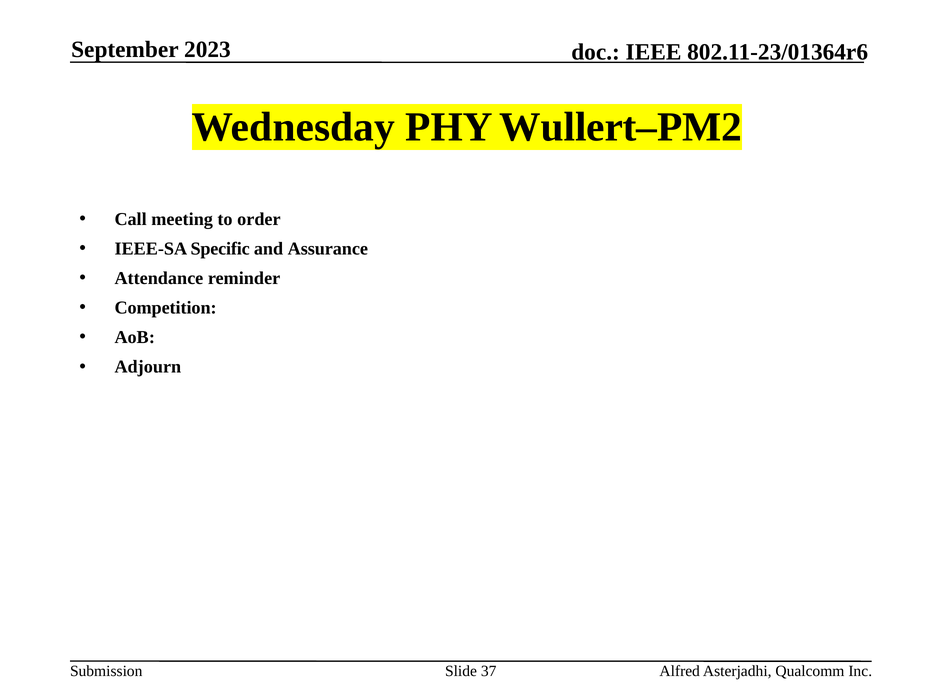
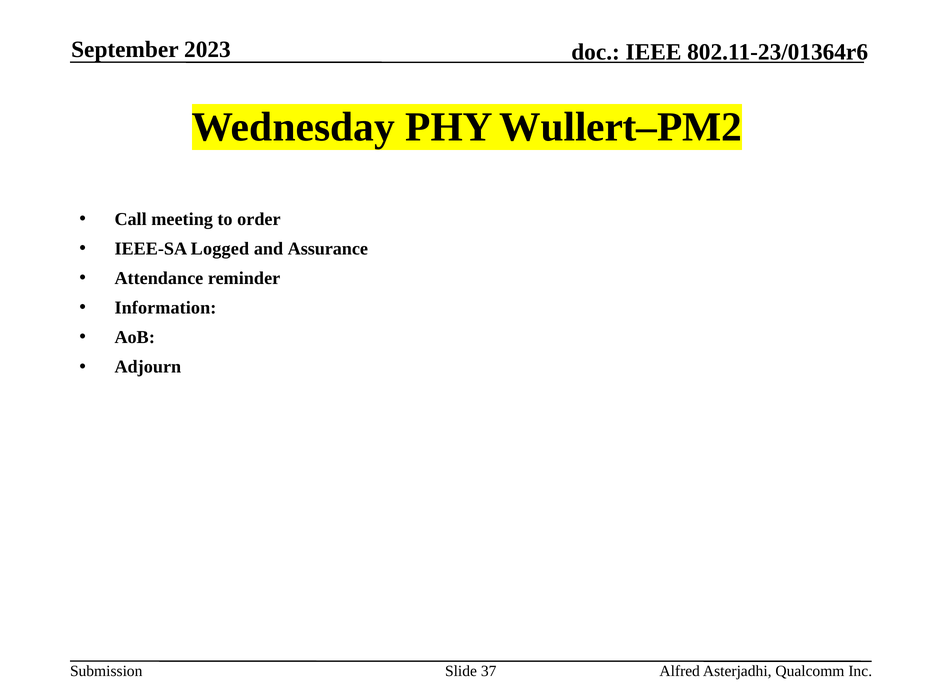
Specific: Specific -> Logged
Competition: Competition -> Information
